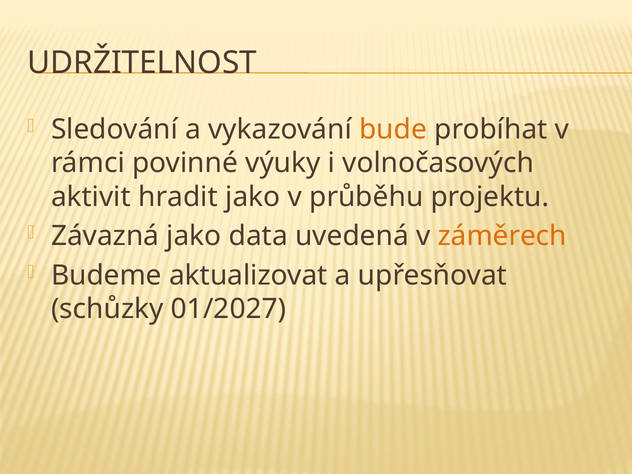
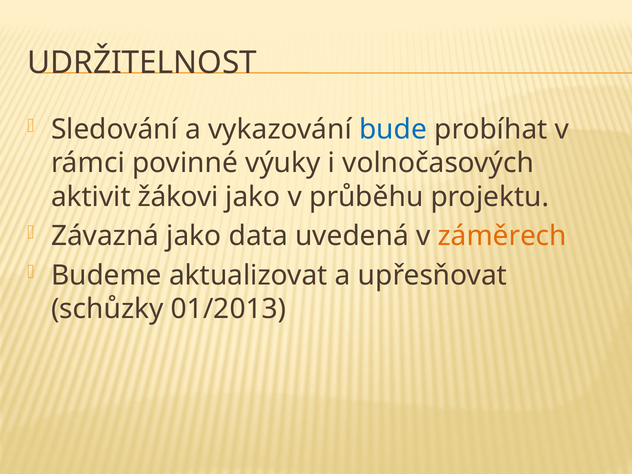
bude colour: orange -> blue
hradit: hradit -> žákovi
01/2027: 01/2027 -> 01/2013
